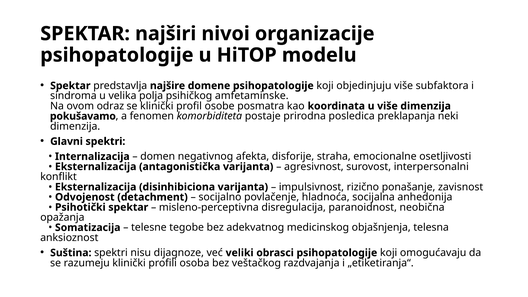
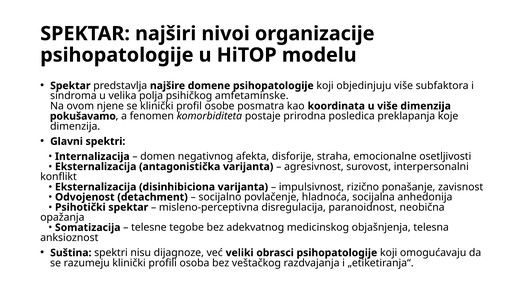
odraz: odraz -> njene
neki: neki -> koje
